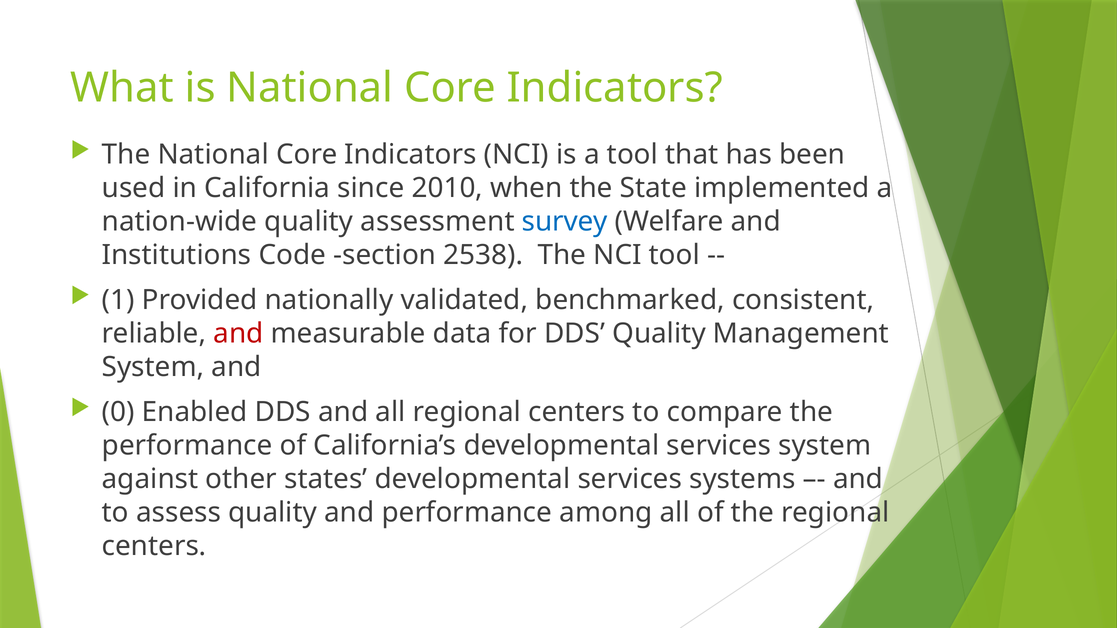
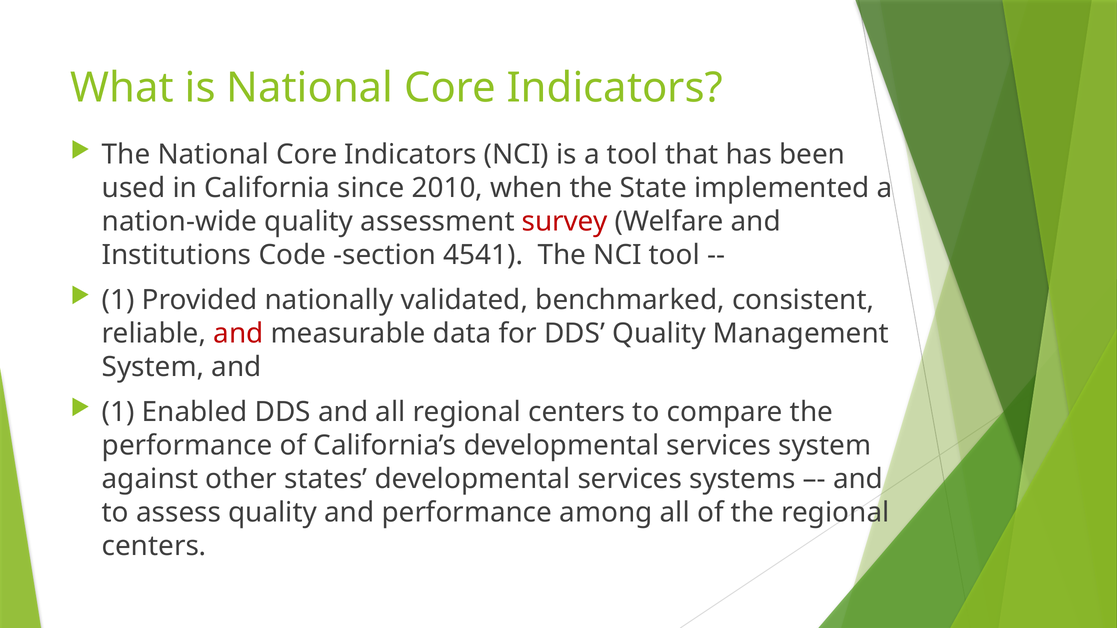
survey colour: blue -> red
2538: 2538 -> 4541
0 at (118, 412): 0 -> 1
